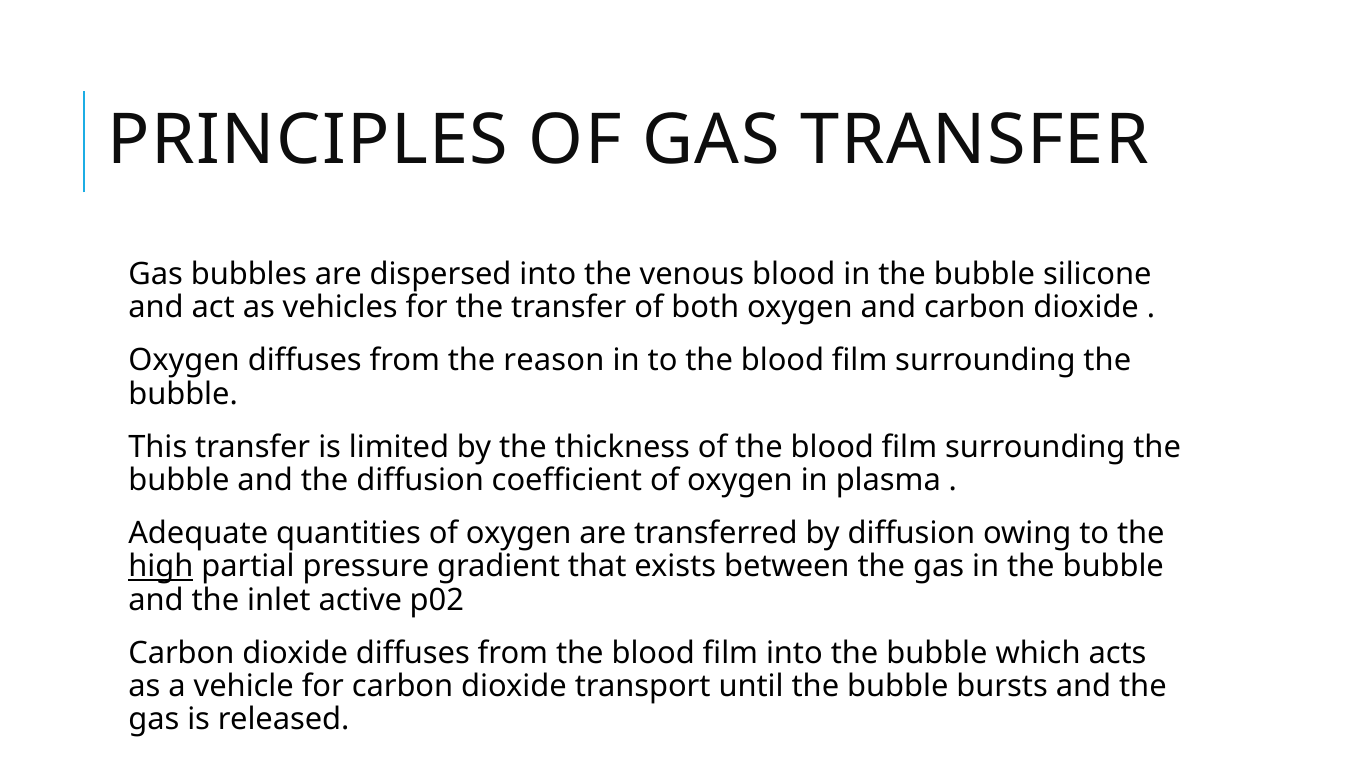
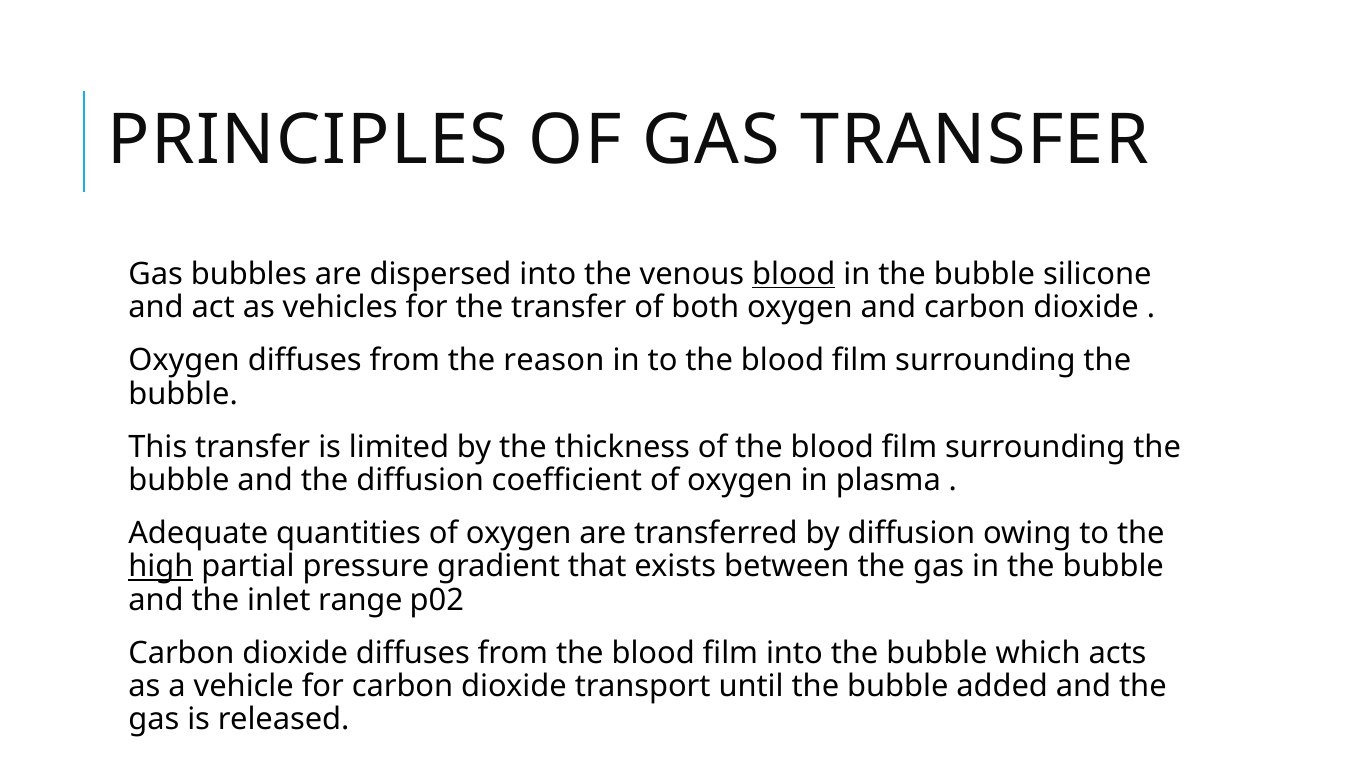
blood at (794, 274) underline: none -> present
active: active -> range
bursts: bursts -> added
